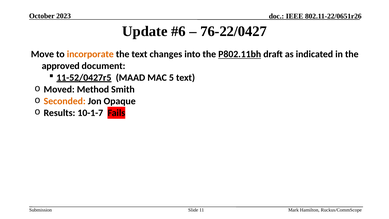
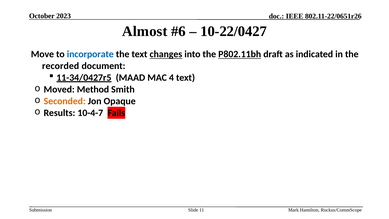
Update: Update -> Almost
76-22/0427: 76-22/0427 -> 10-22/0427
incorporate colour: orange -> blue
changes underline: none -> present
approved: approved -> recorded
11-52/0427r5: 11-52/0427r5 -> 11-34/0427r5
5: 5 -> 4
10-1-7: 10-1-7 -> 10-4-7
